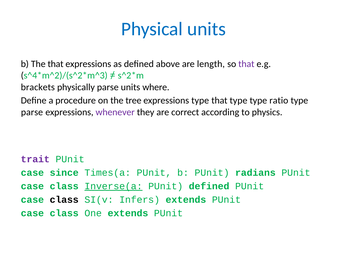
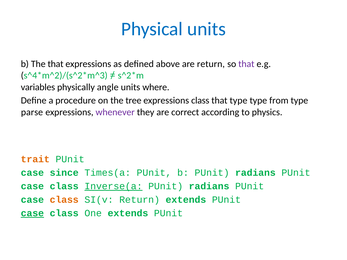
are length: length -> return
brackets: brackets -> variables
physically parse: parse -> angle
expressions type: type -> class
ratio: ratio -> from
trait colour: purple -> orange
defined at (209, 186): defined -> radians
class at (64, 200) colour: black -> orange
SI(v Infers: Infers -> Return
case at (32, 213) underline: none -> present
